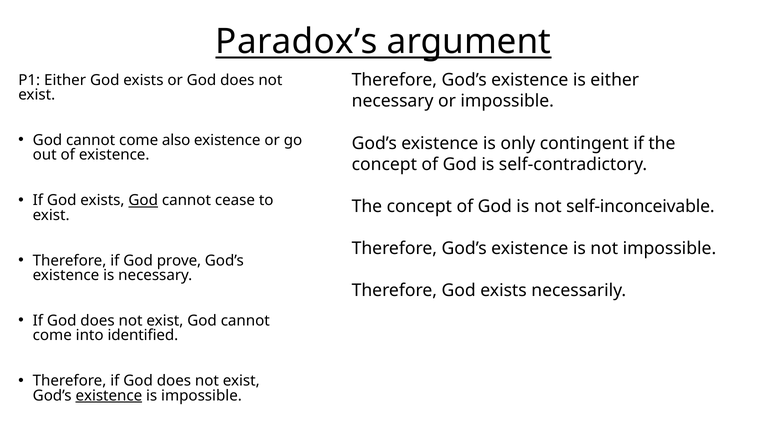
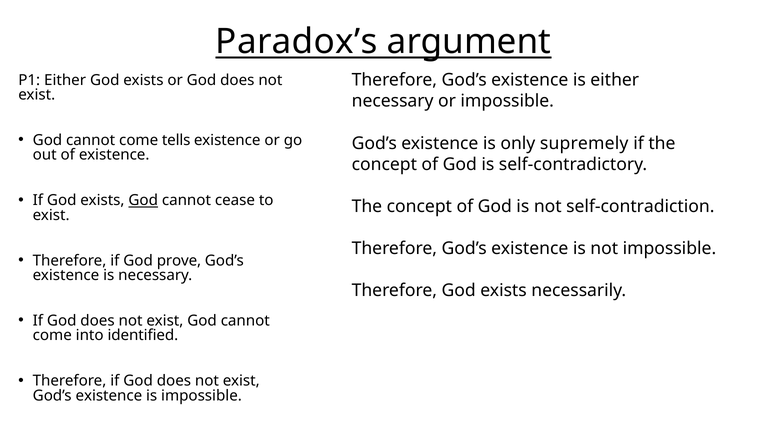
also: also -> tells
contingent: contingent -> supremely
self-inconceivable: self-inconceivable -> self-contradiction
existence at (109, 396) underline: present -> none
